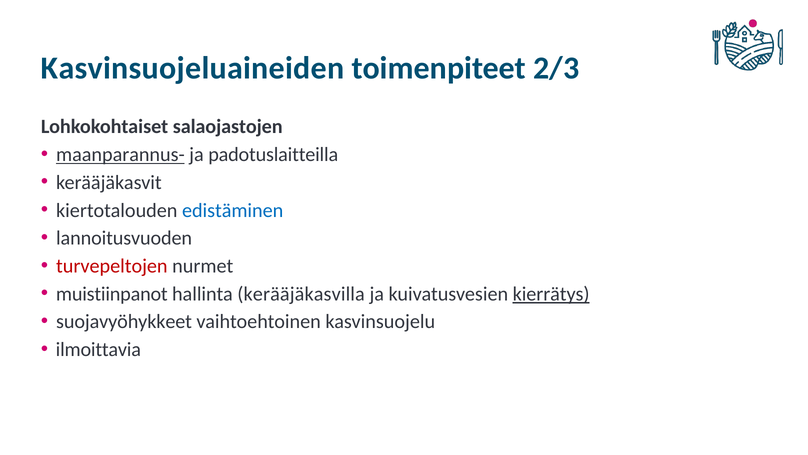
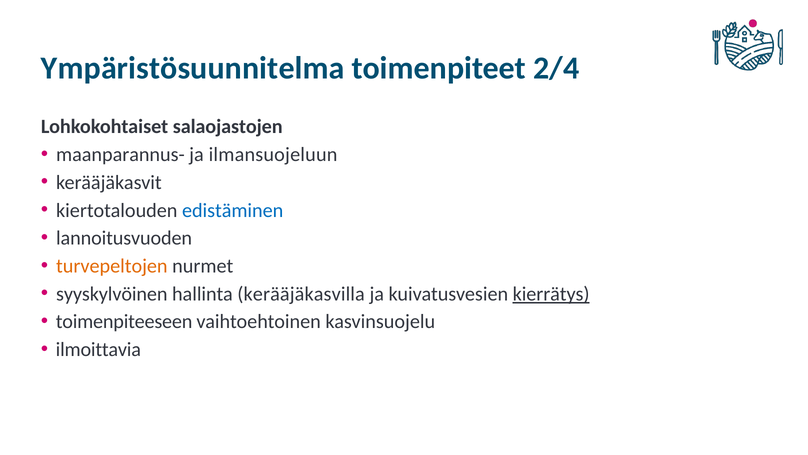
Kasvinsuojeluaineiden: Kasvinsuojeluaineiden -> Ympäristösuunnitelma
2/3: 2/3 -> 2/4
maanparannus- underline: present -> none
padotuslaitteilla: padotuslaitteilla -> ilmansuojeluun
turvepeltojen colour: red -> orange
muistiinpanot: muistiinpanot -> syyskylvöinen
suojavyöhykkeet: suojavyöhykkeet -> toimenpiteeseen
